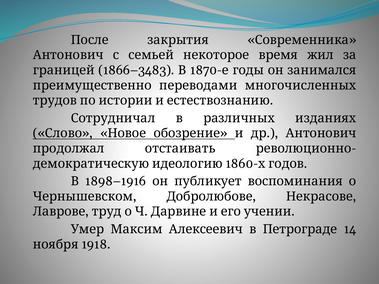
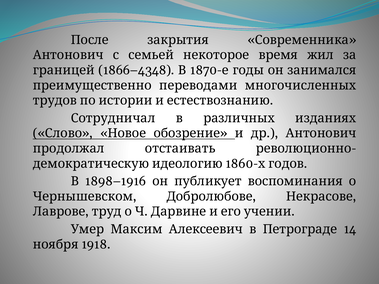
1866–3483: 1866–3483 -> 1866–4348
